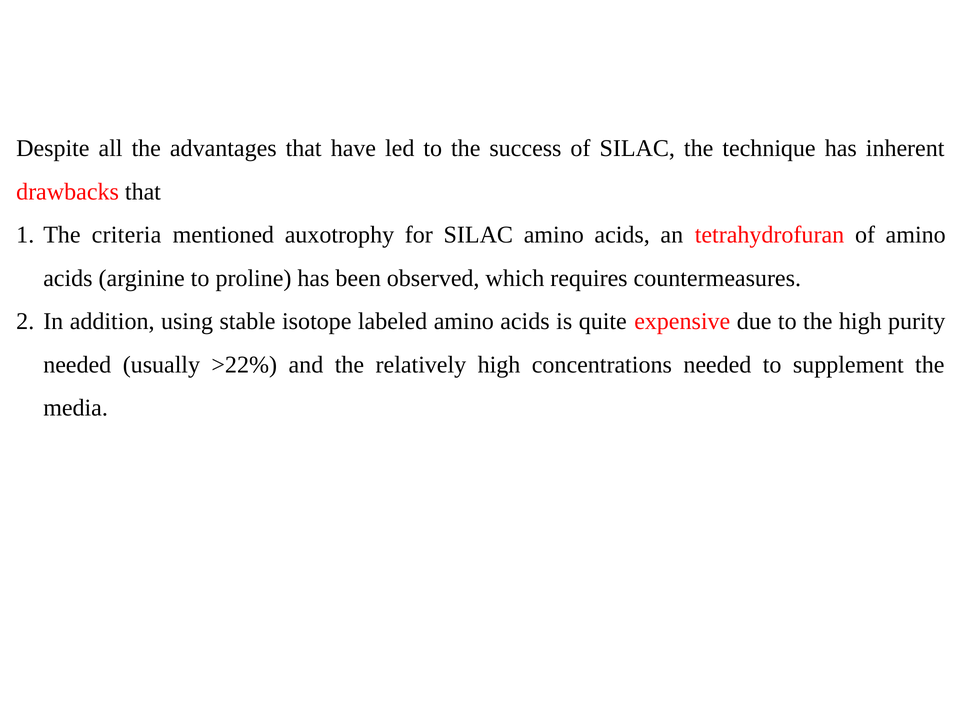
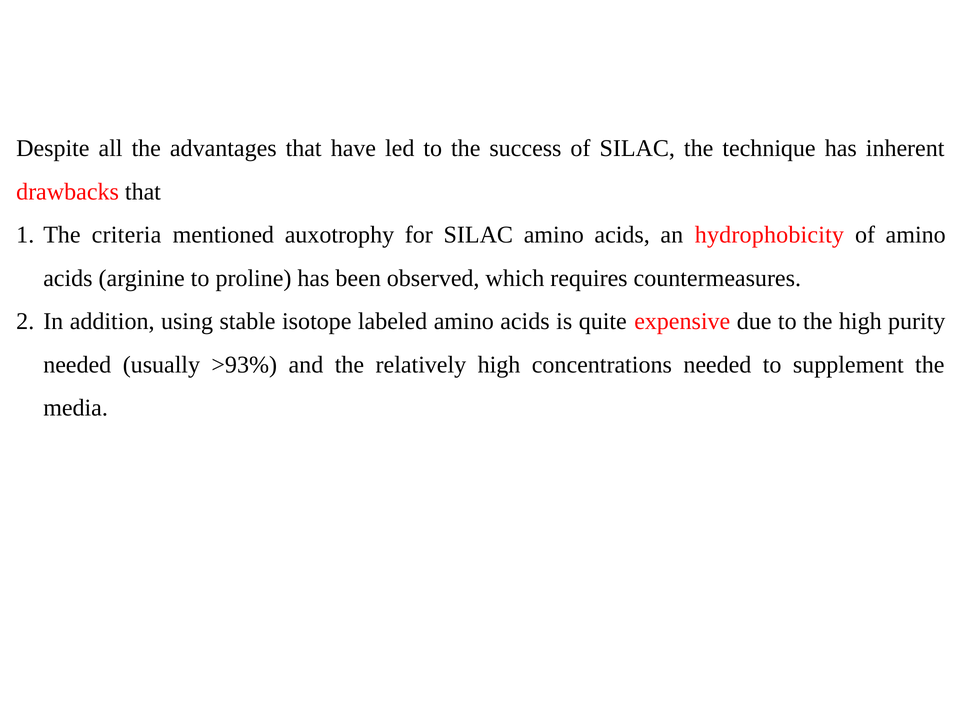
tetrahydrofuran: tetrahydrofuran -> hydrophobicity
>22%: >22% -> >93%
